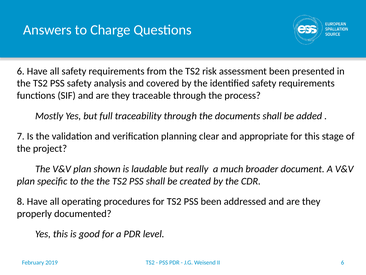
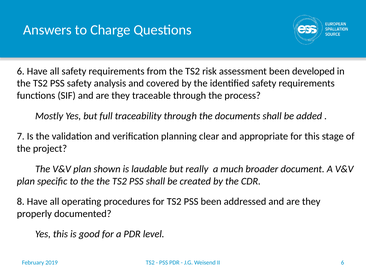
presented: presented -> developed
